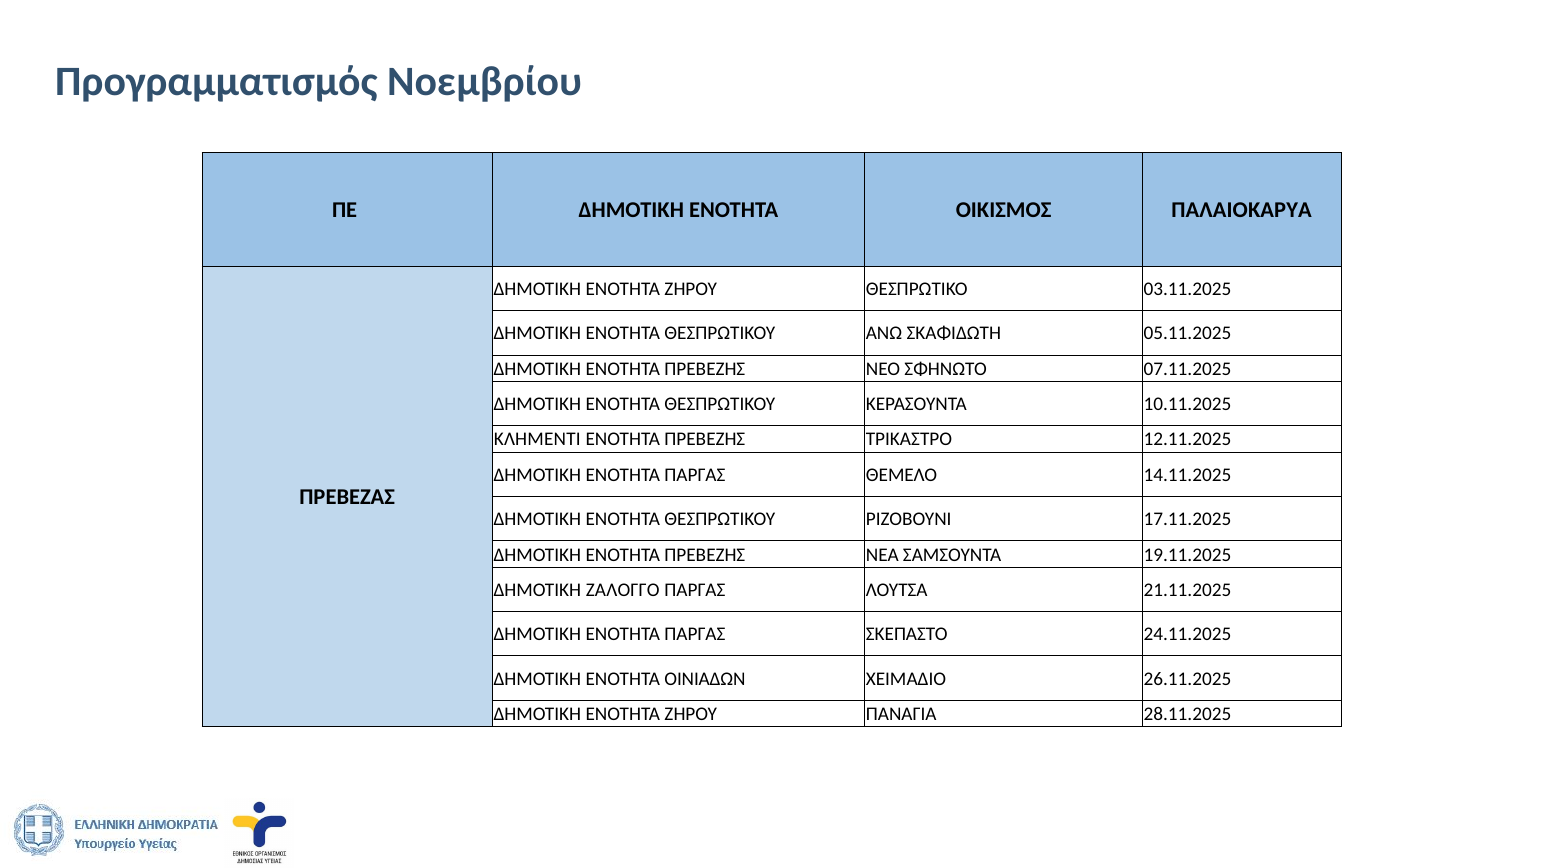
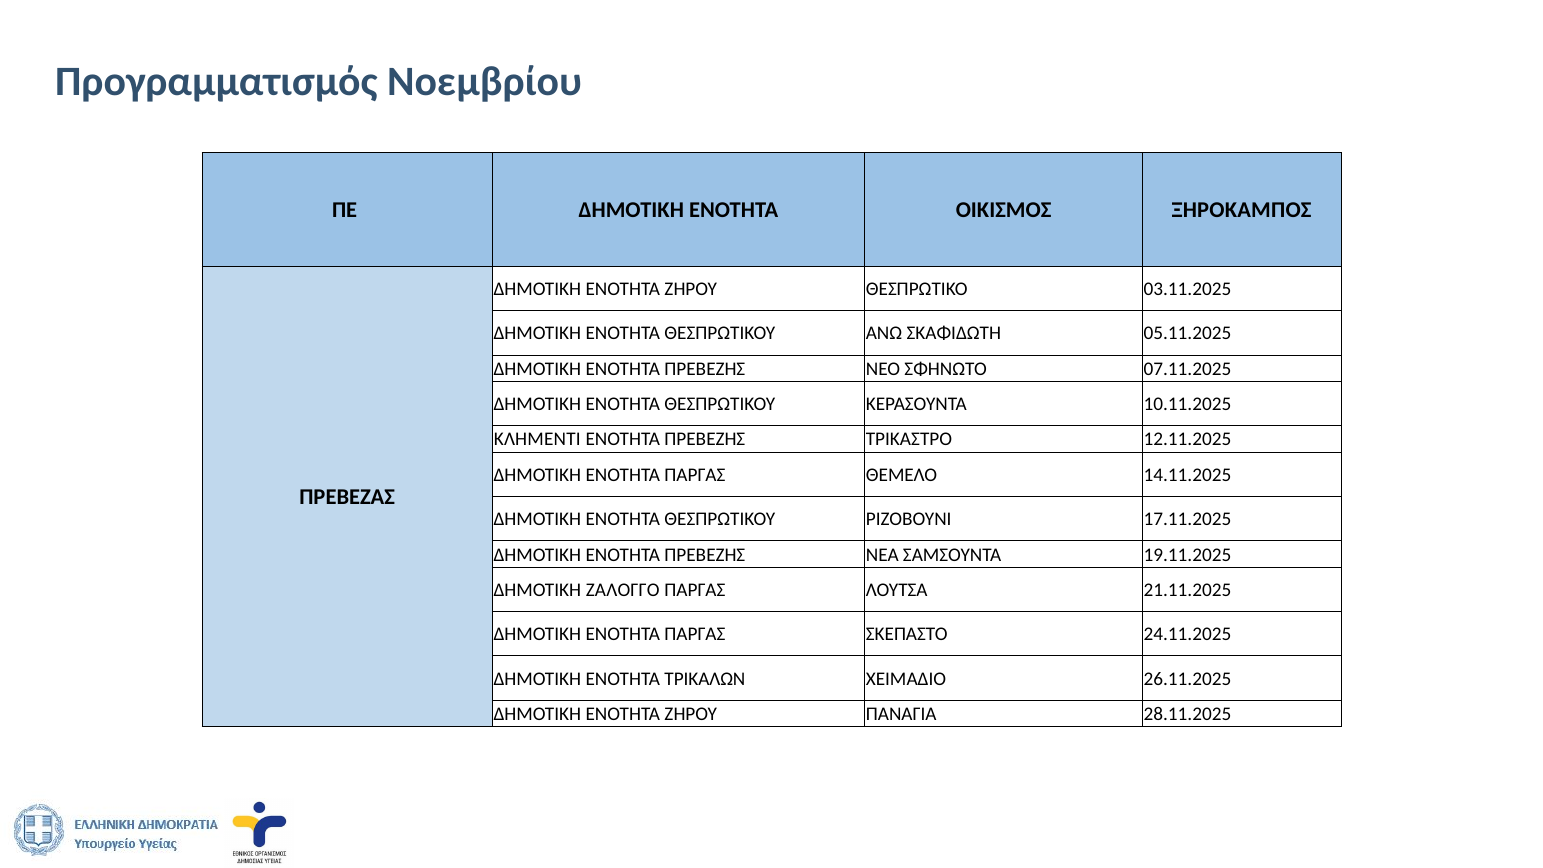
ΠΑΛΑΙΟΚΑΡΥΑ: ΠΑΛΑΙΟΚΑΡΥΑ -> ΞΗΡΟΚΑΜΠΟΣ
ΟΙΝΙΑΔΩΝ: ΟΙΝΙΑΔΩΝ -> ΤΡΙΚΑΛΩΝ
